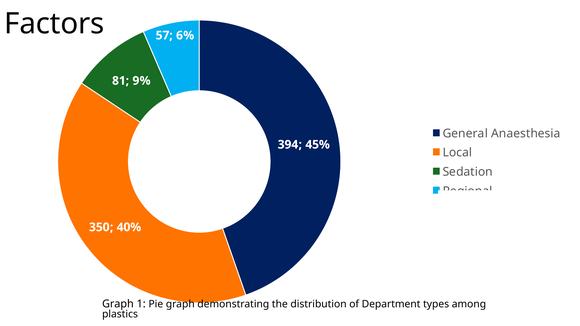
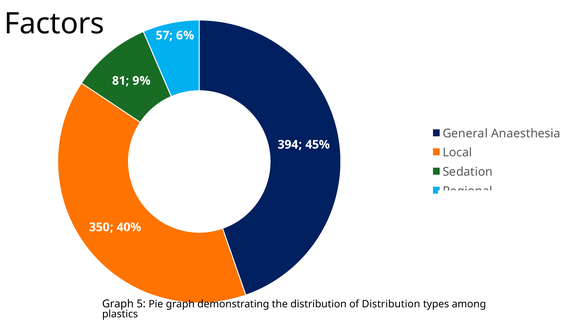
1: 1 -> 5
of Department: Department -> Distribution
